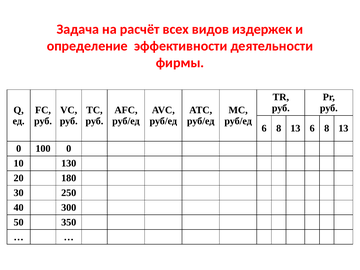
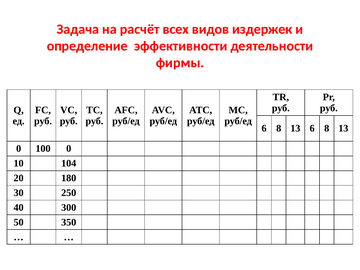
130: 130 -> 104
